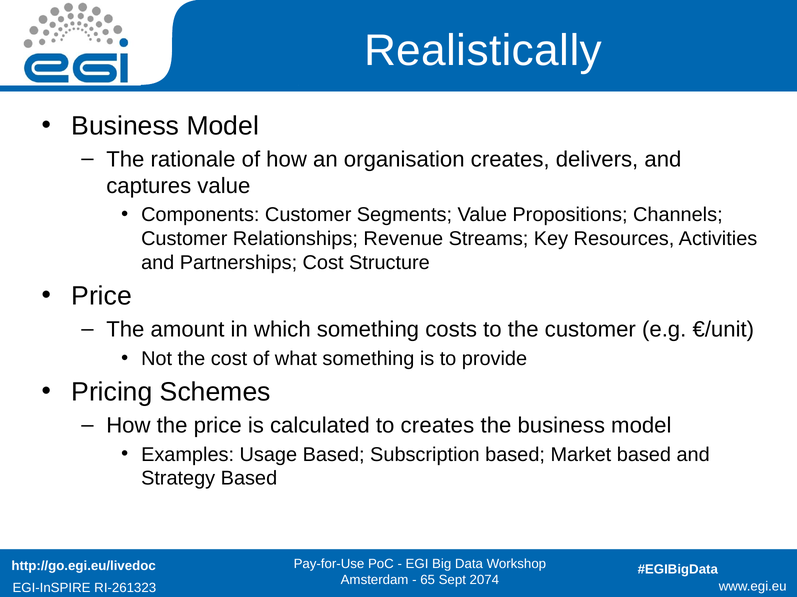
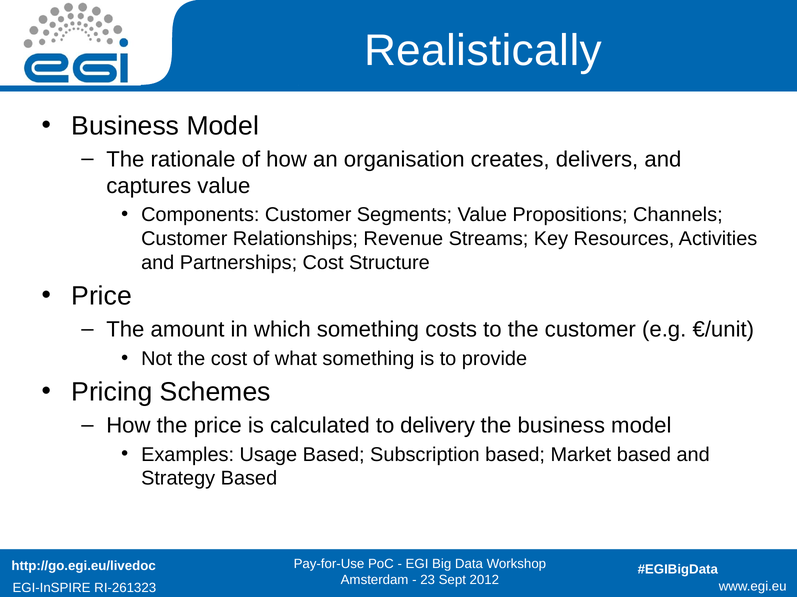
to creates: creates -> delivery
65: 65 -> 23
2074: 2074 -> 2012
